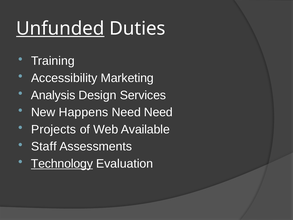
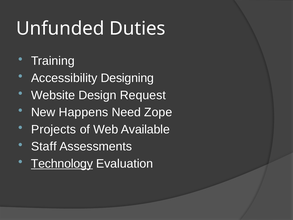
Unfunded underline: present -> none
Marketing: Marketing -> Designing
Analysis: Analysis -> Website
Services: Services -> Request
Need Need: Need -> Zope
